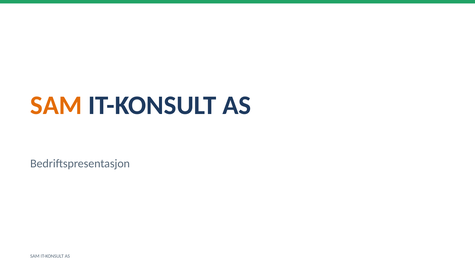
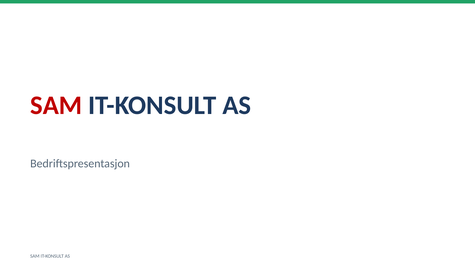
SAM at (56, 105) colour: orange -> red
